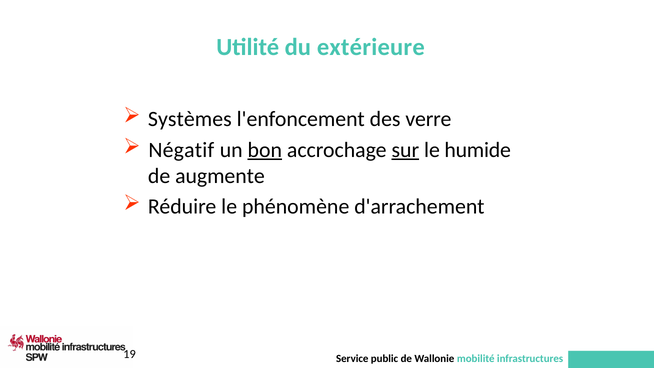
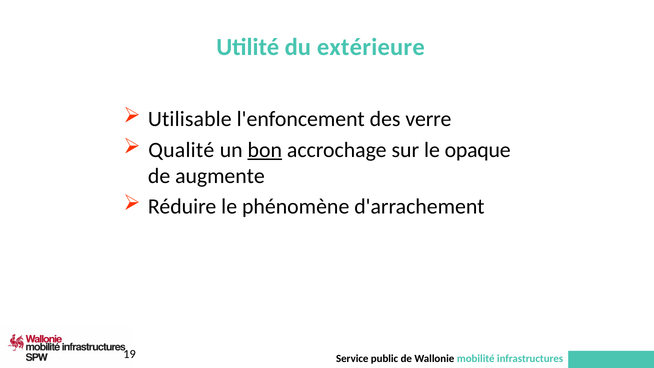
Systèmes: Systèmes -> Utilisable
Négatif: Négatif -> Qualité
sur underline: present -> none
humide: humide -> opaque
